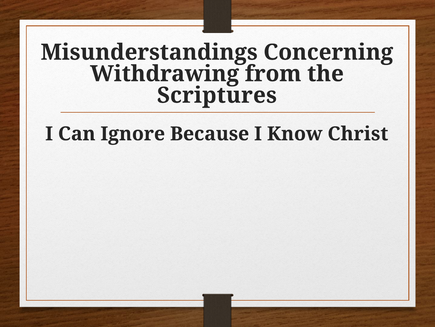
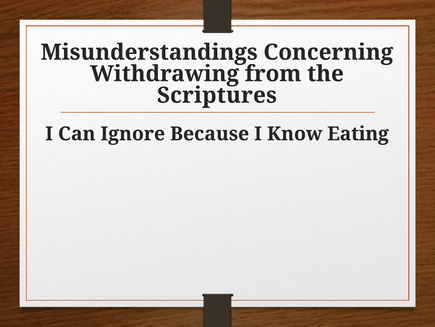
Christ: Christ -> Eating
